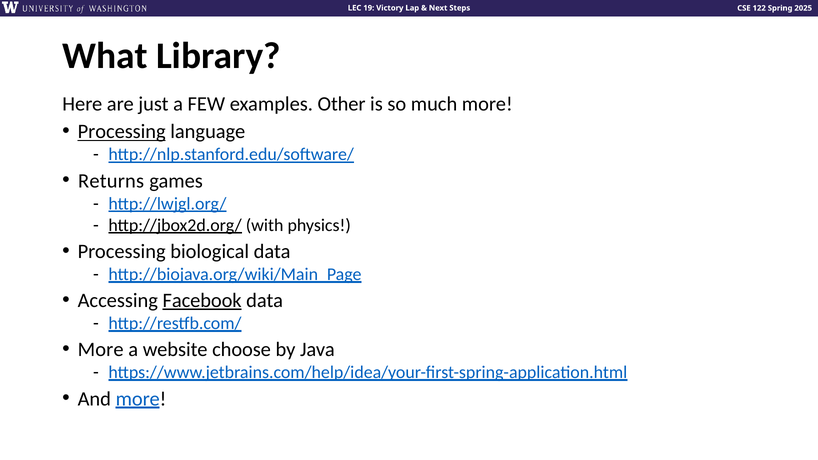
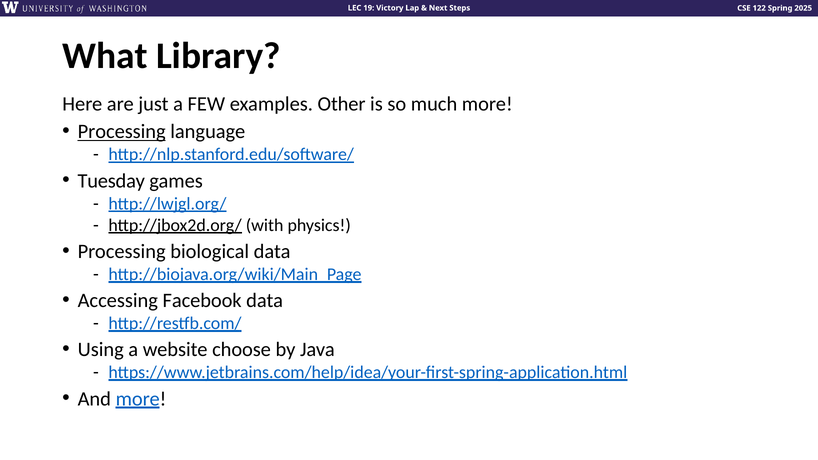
Returns: Returns -> Tuesday
Facebook underline: present -> none
More at (101, 350): More -> Using
